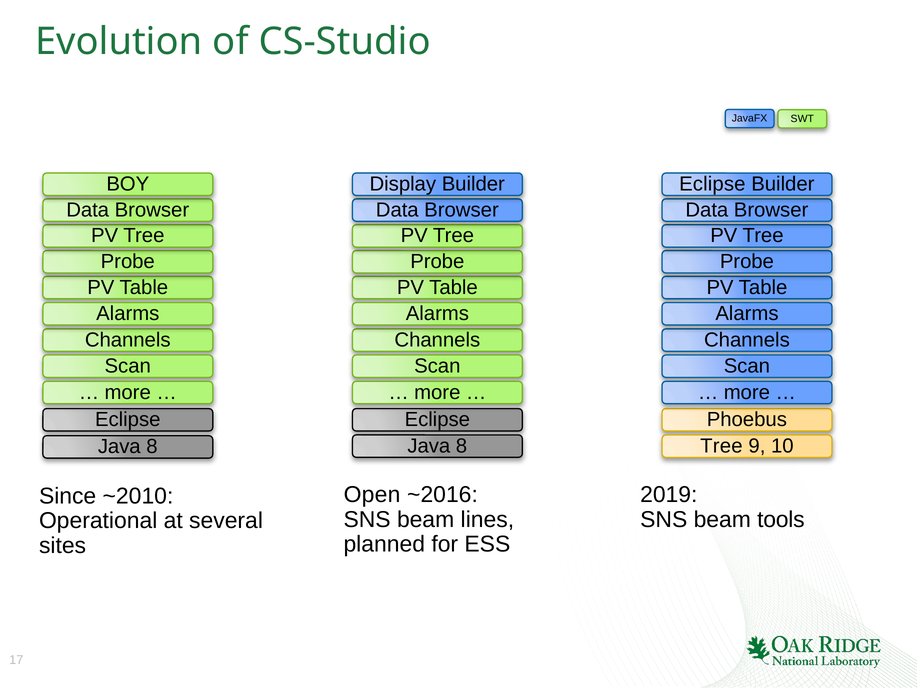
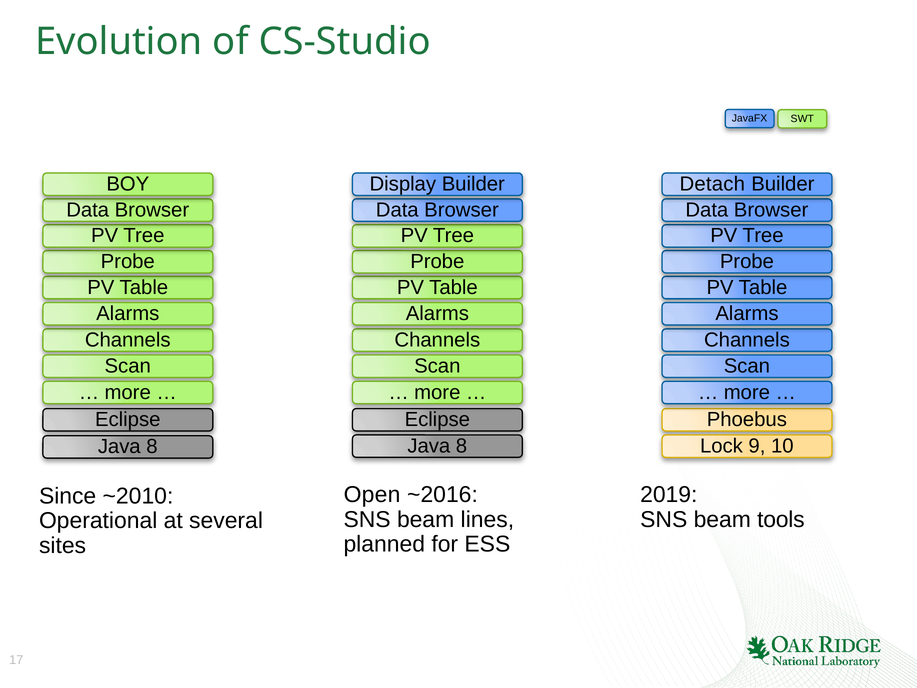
Eclipse at (712, 184): Eclipse -> Detach
Tree at (721, 446): Tree -> Lock
